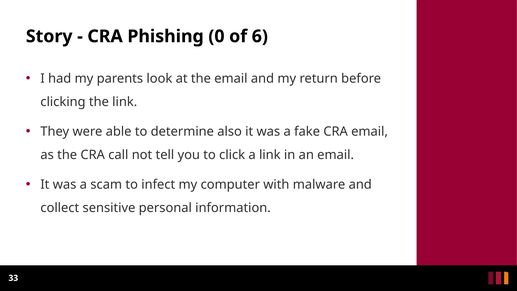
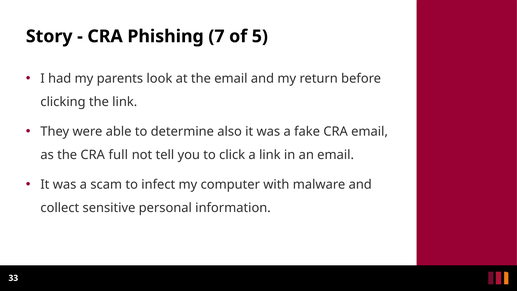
0: 0 -> 7
6: 6 -> 5
call: call -> full
